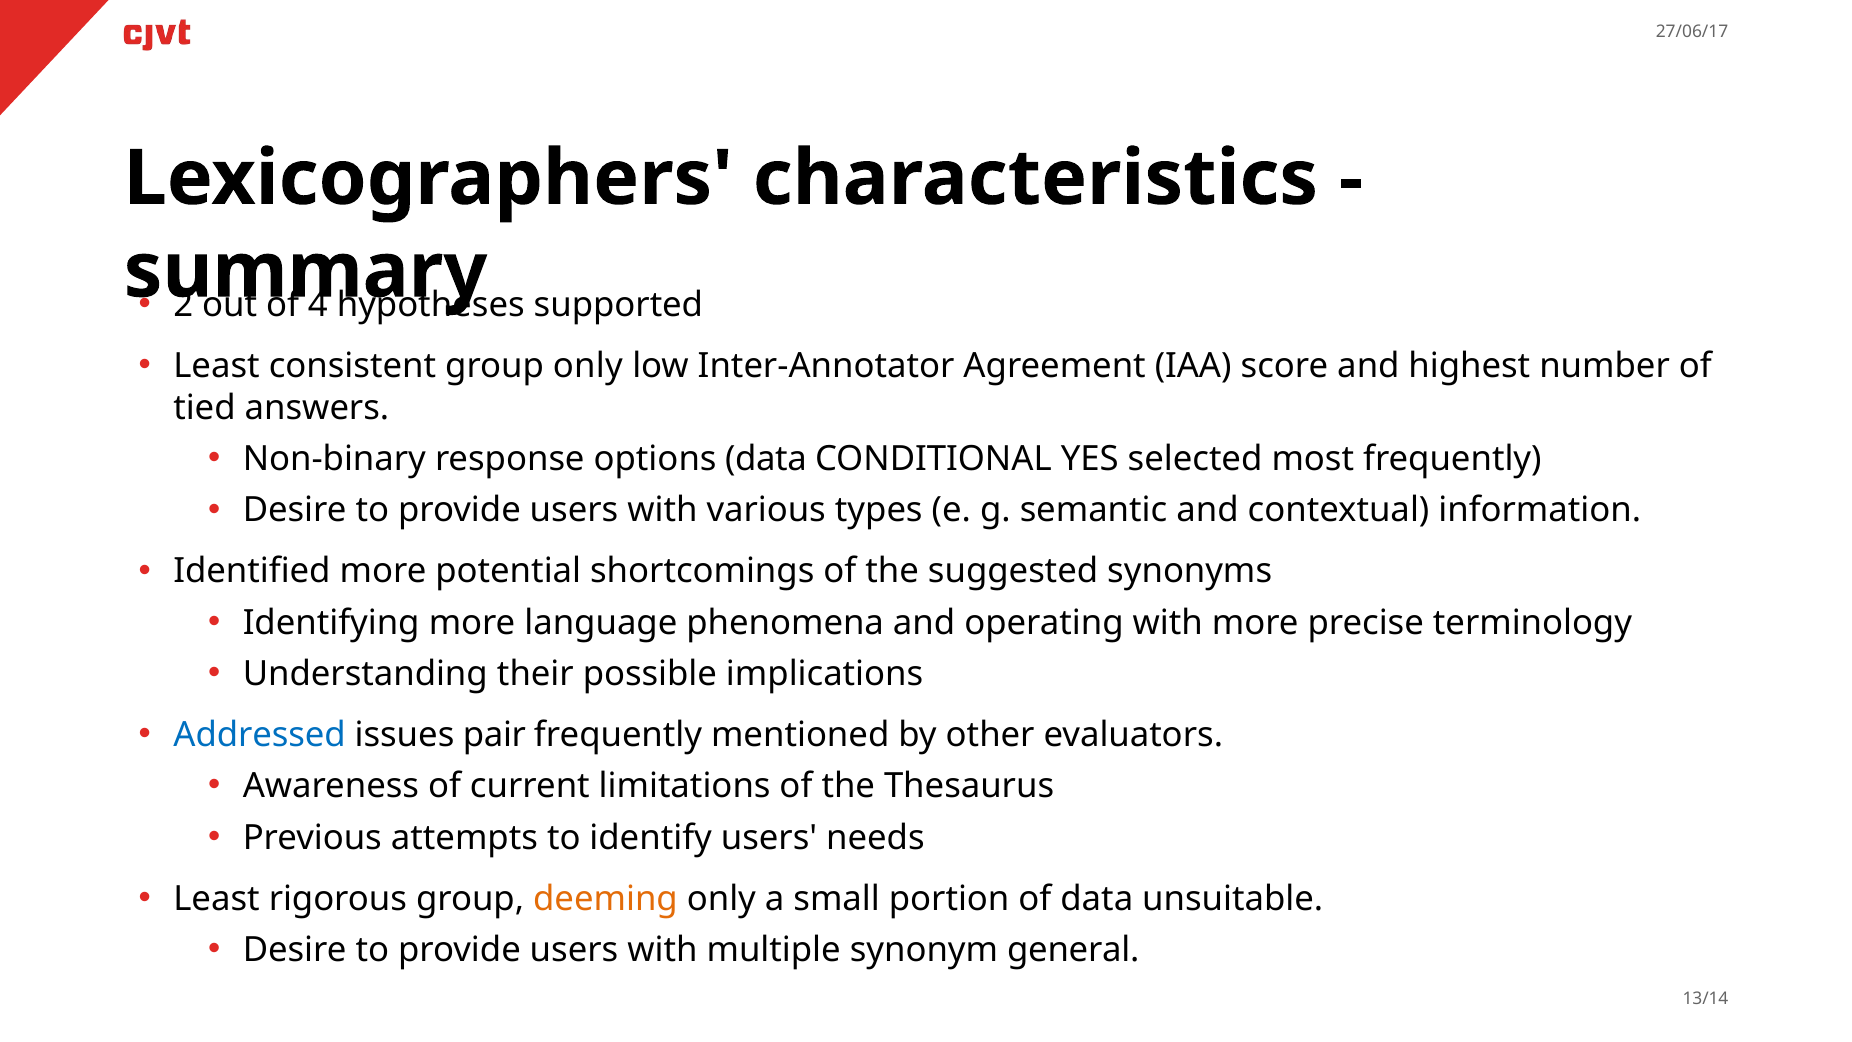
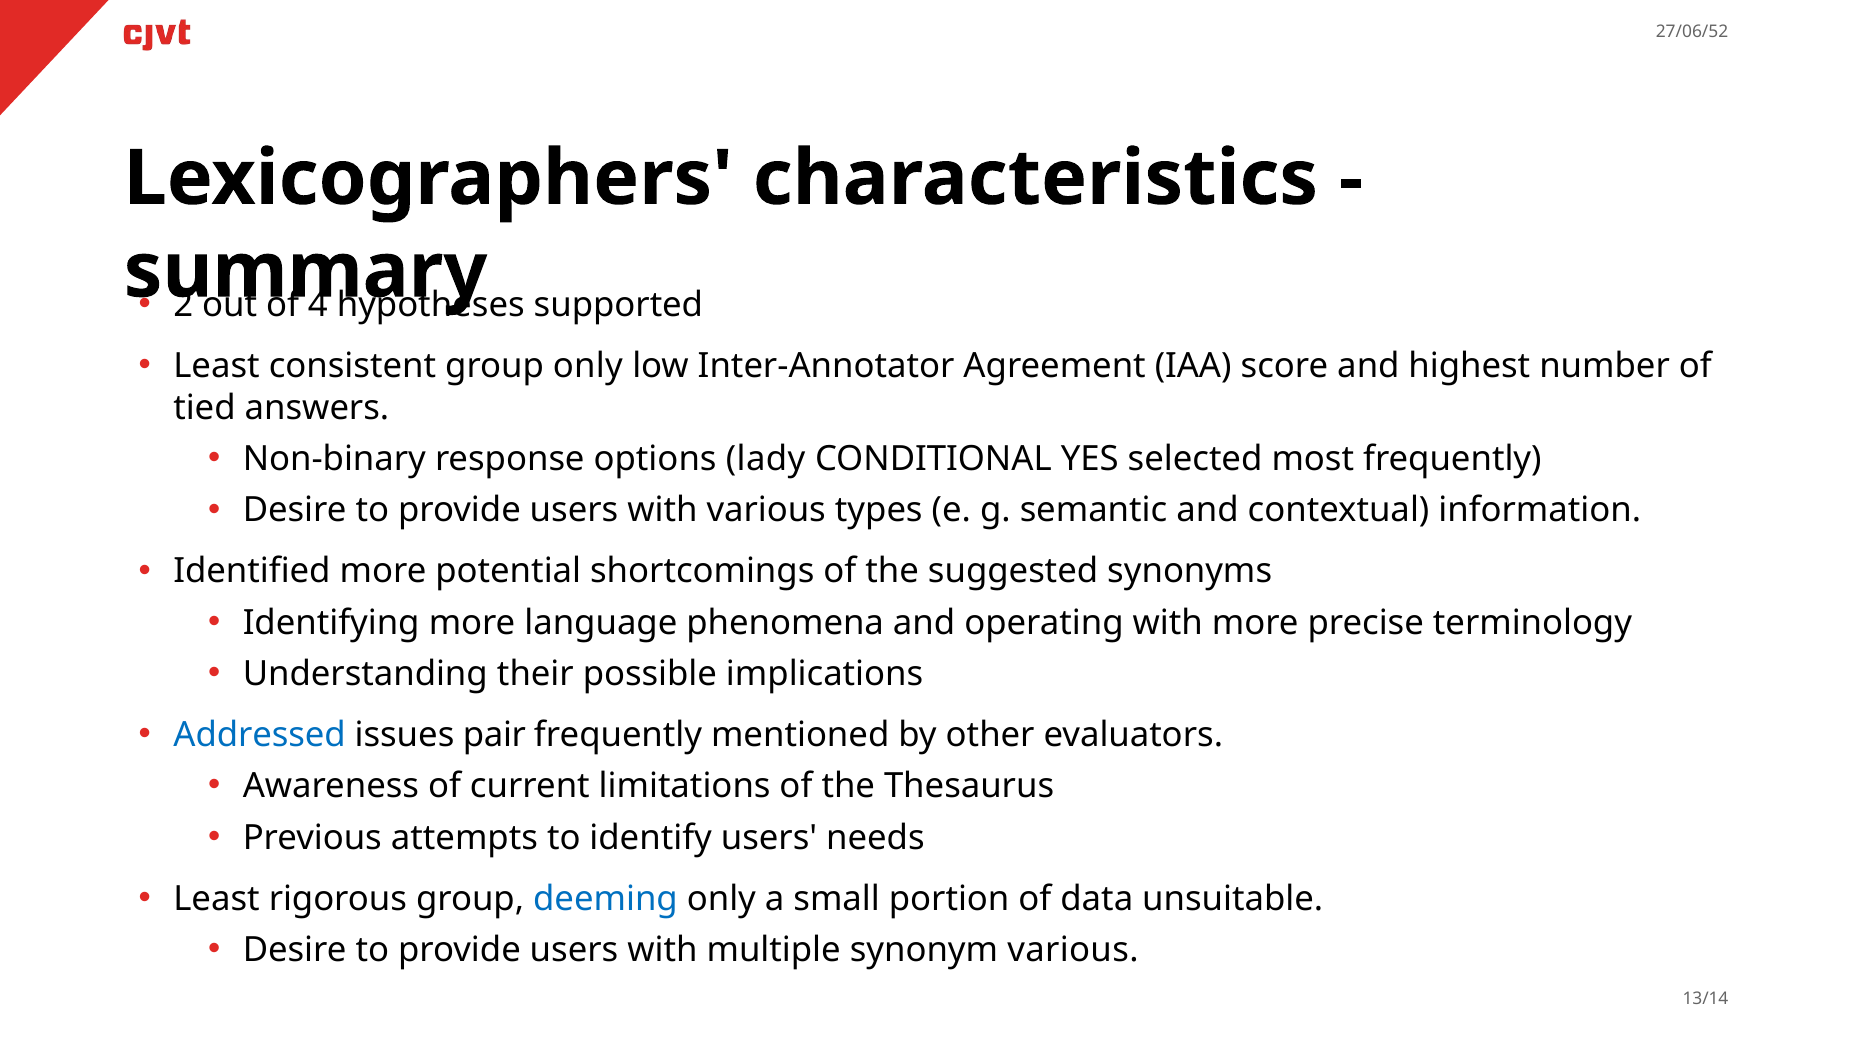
27/06/17: 27/06/17 -> 27/06/52
options data: data -> lady
deeming colour: orange -> blue
synonym general: general -> various
